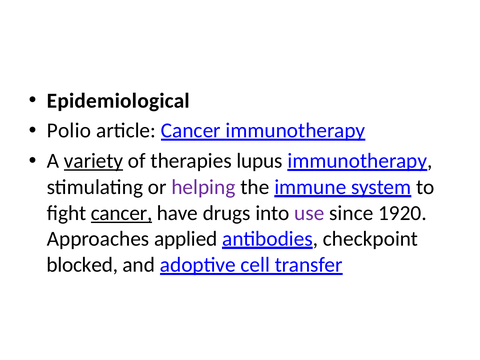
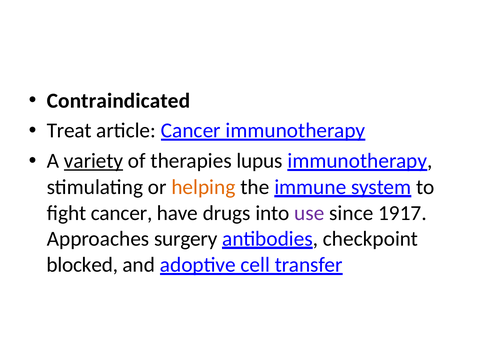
Epidemiological: Epidemiological -> Contraindicated
Polio: Polio -> Treat
helping colour: purple -> orange
cancer at (122, 213) underline: present -> none
1920: 1920 -> 1917
applied: applied -> surgery
